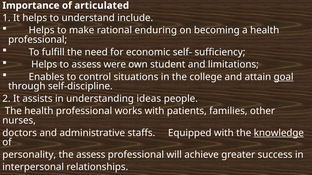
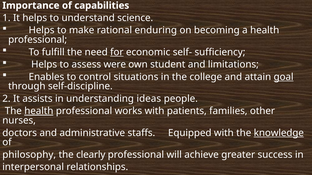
articulated: articulated -> capabilities
include: include -> science
for underline: none -> present
health at (39, 111) underline: none -> present
personality: personality -> philosophy
the assess: assess -> clearly
